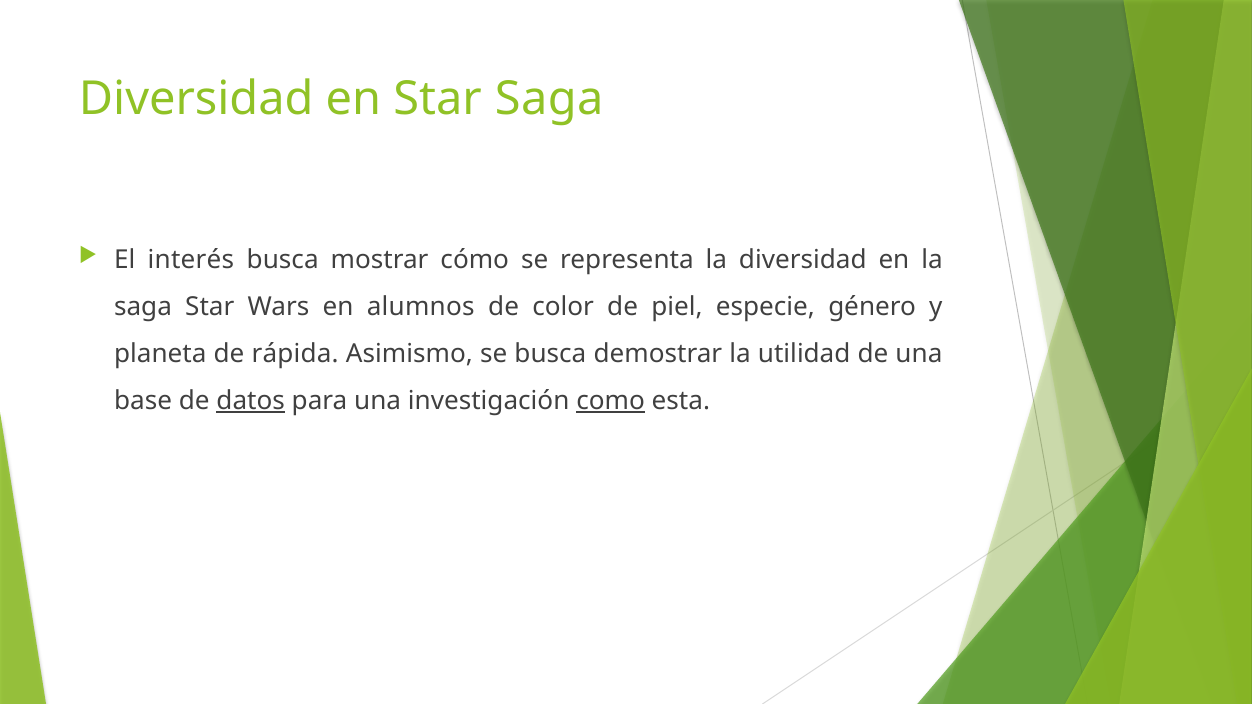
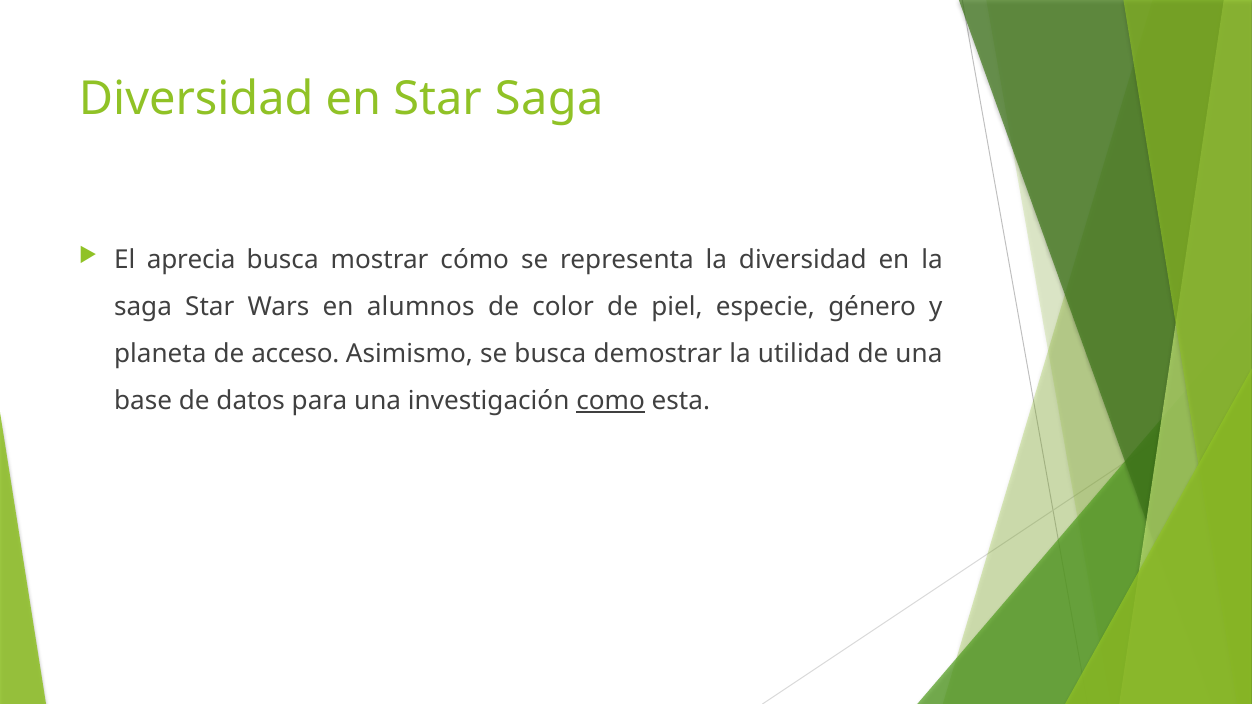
interés: interés -> aprecia
rápida: rápida -> acceso
datos underline: present -> none
